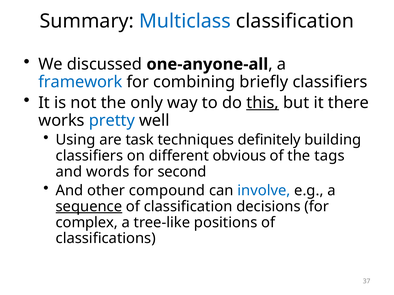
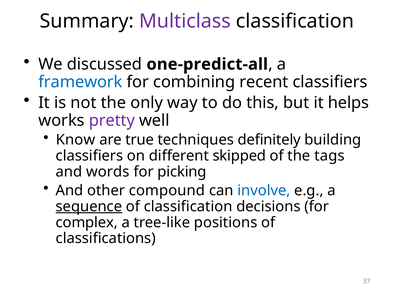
Multiclass colour: blue -> purple
one-anyone-all: one-anyone-all -> one-predict-all
briefly: briefly -> recent
this underline: present -> none
there: there -> helps
pretty colour: blue -> purple
Using: Using -> Know
task: task -> true
obvious: obvious -> skipped
second: second -> picking
